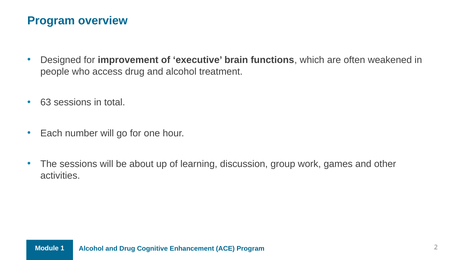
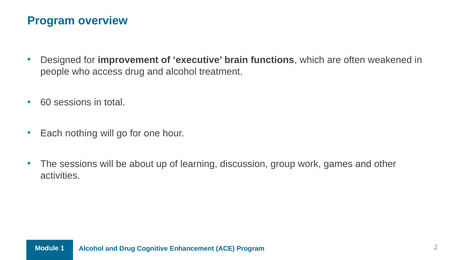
63: 63 -> 60
number: number -> nothing
